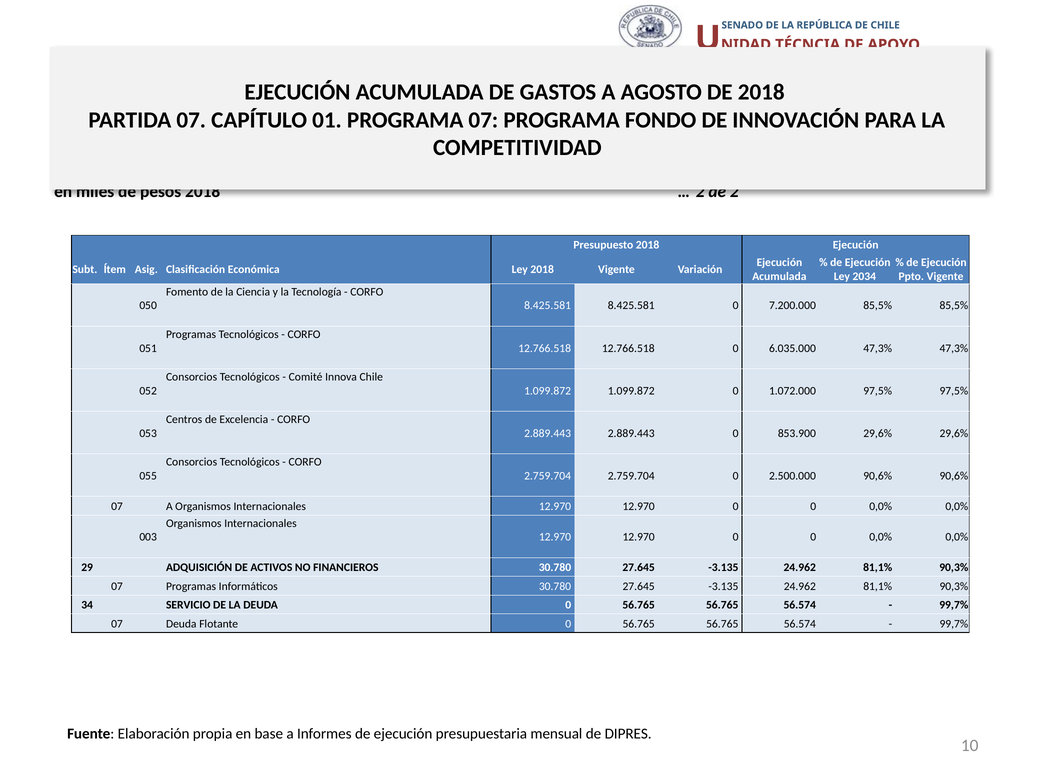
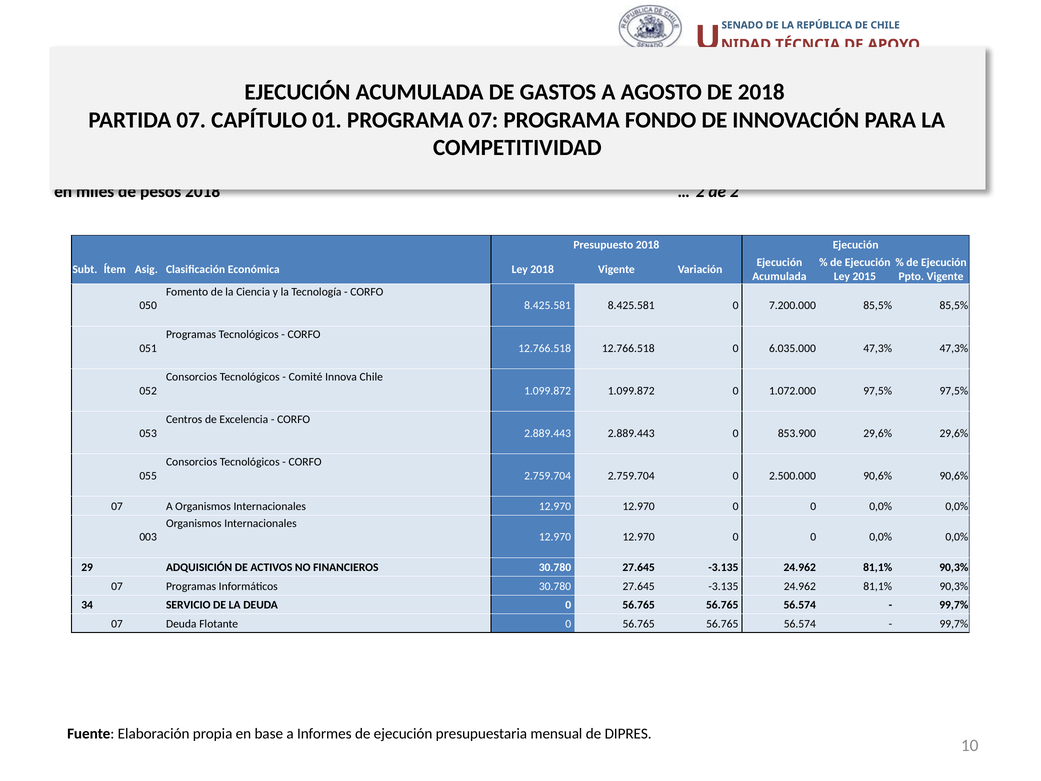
2034: 2034 -> 2015
